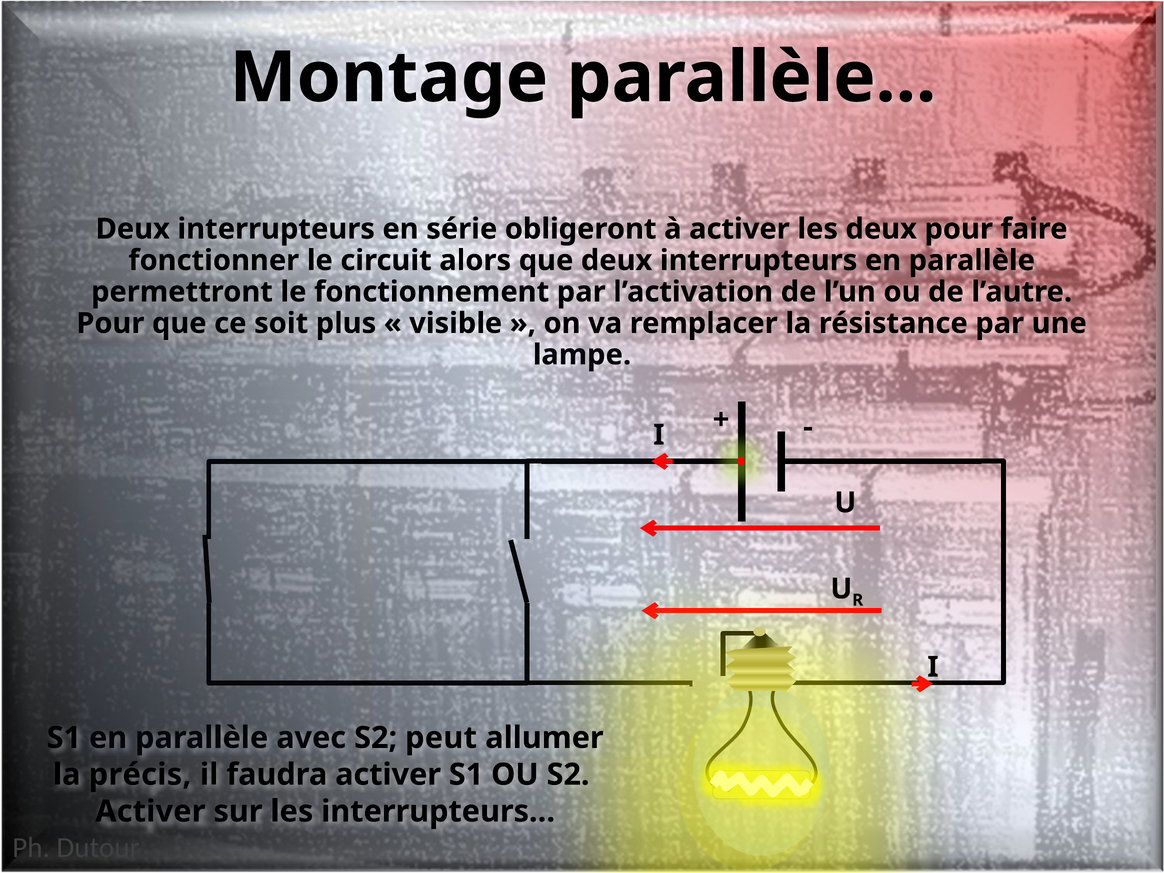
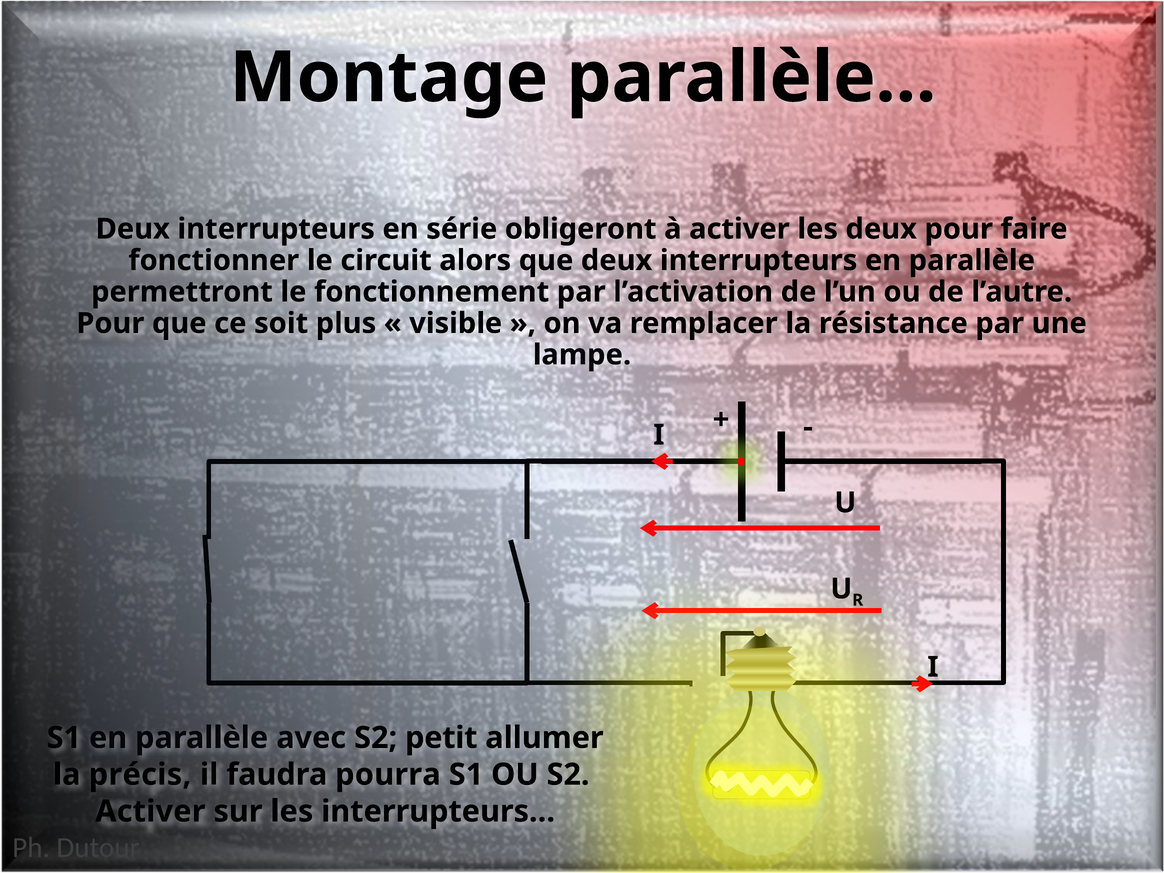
peut: peut -> petit
faudra activer: activer -> pourra
